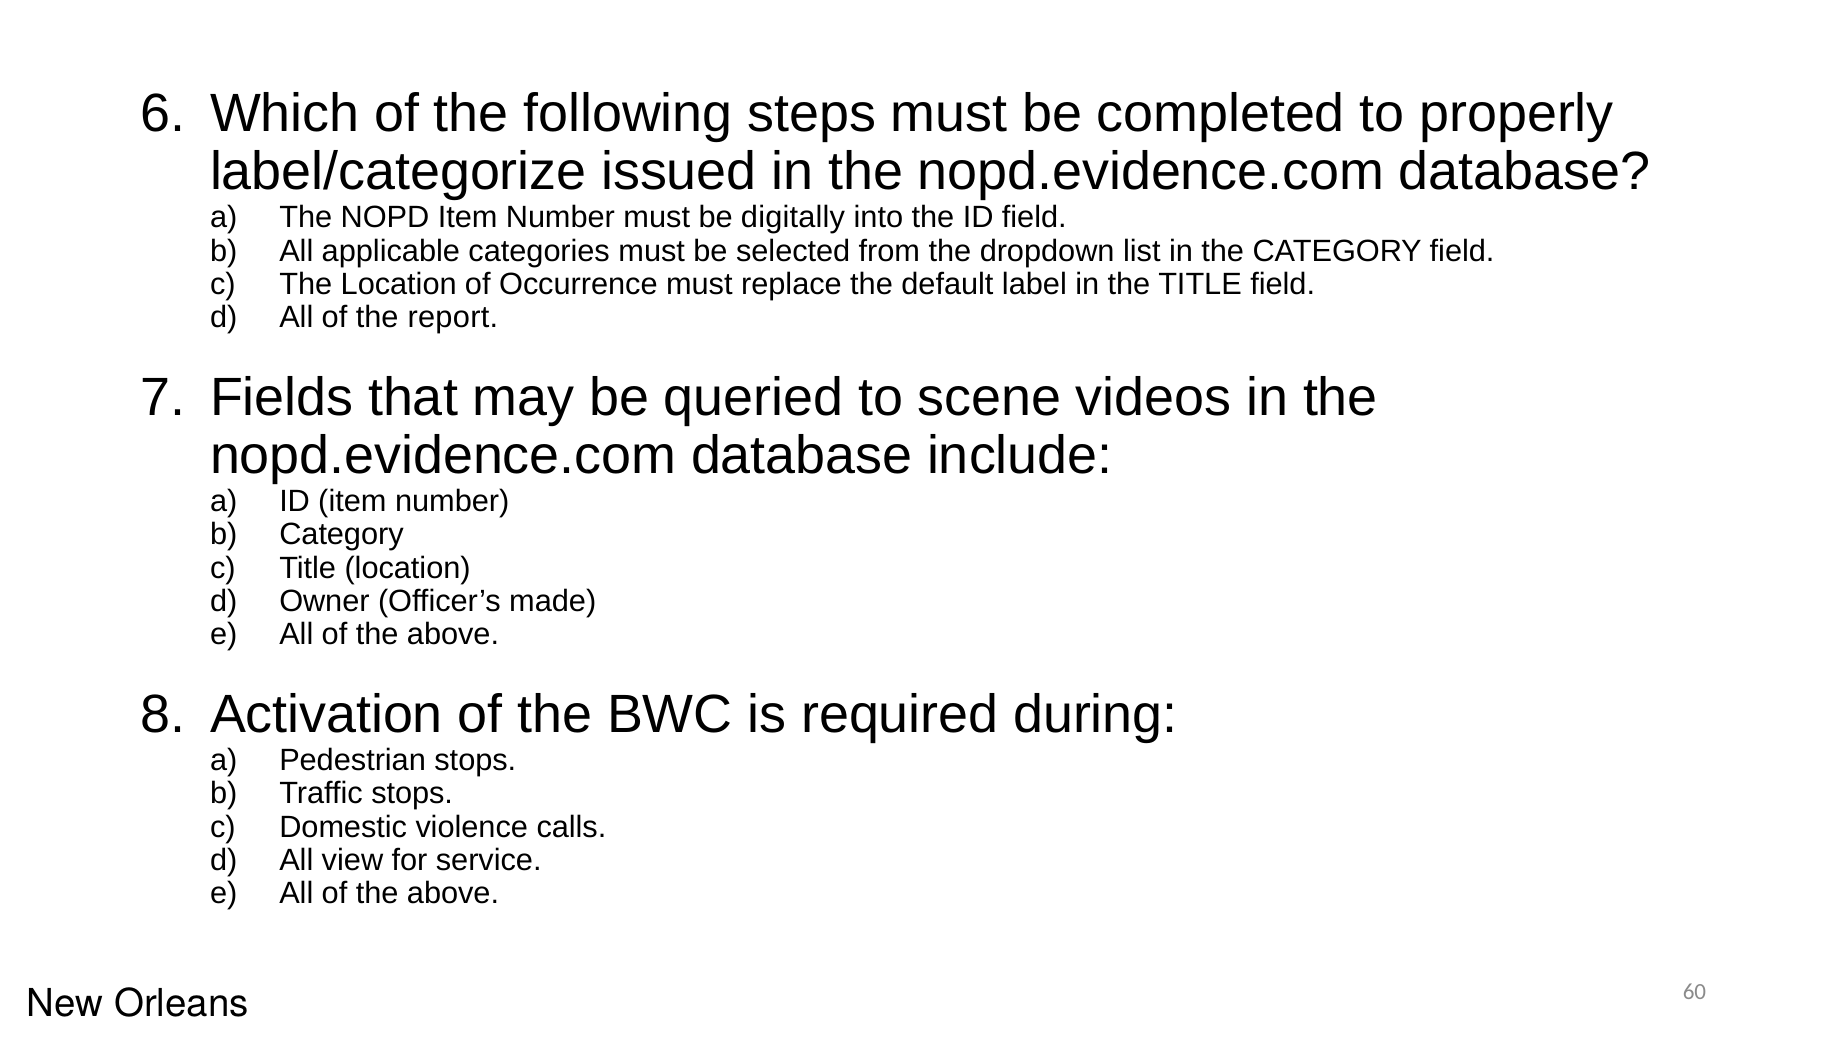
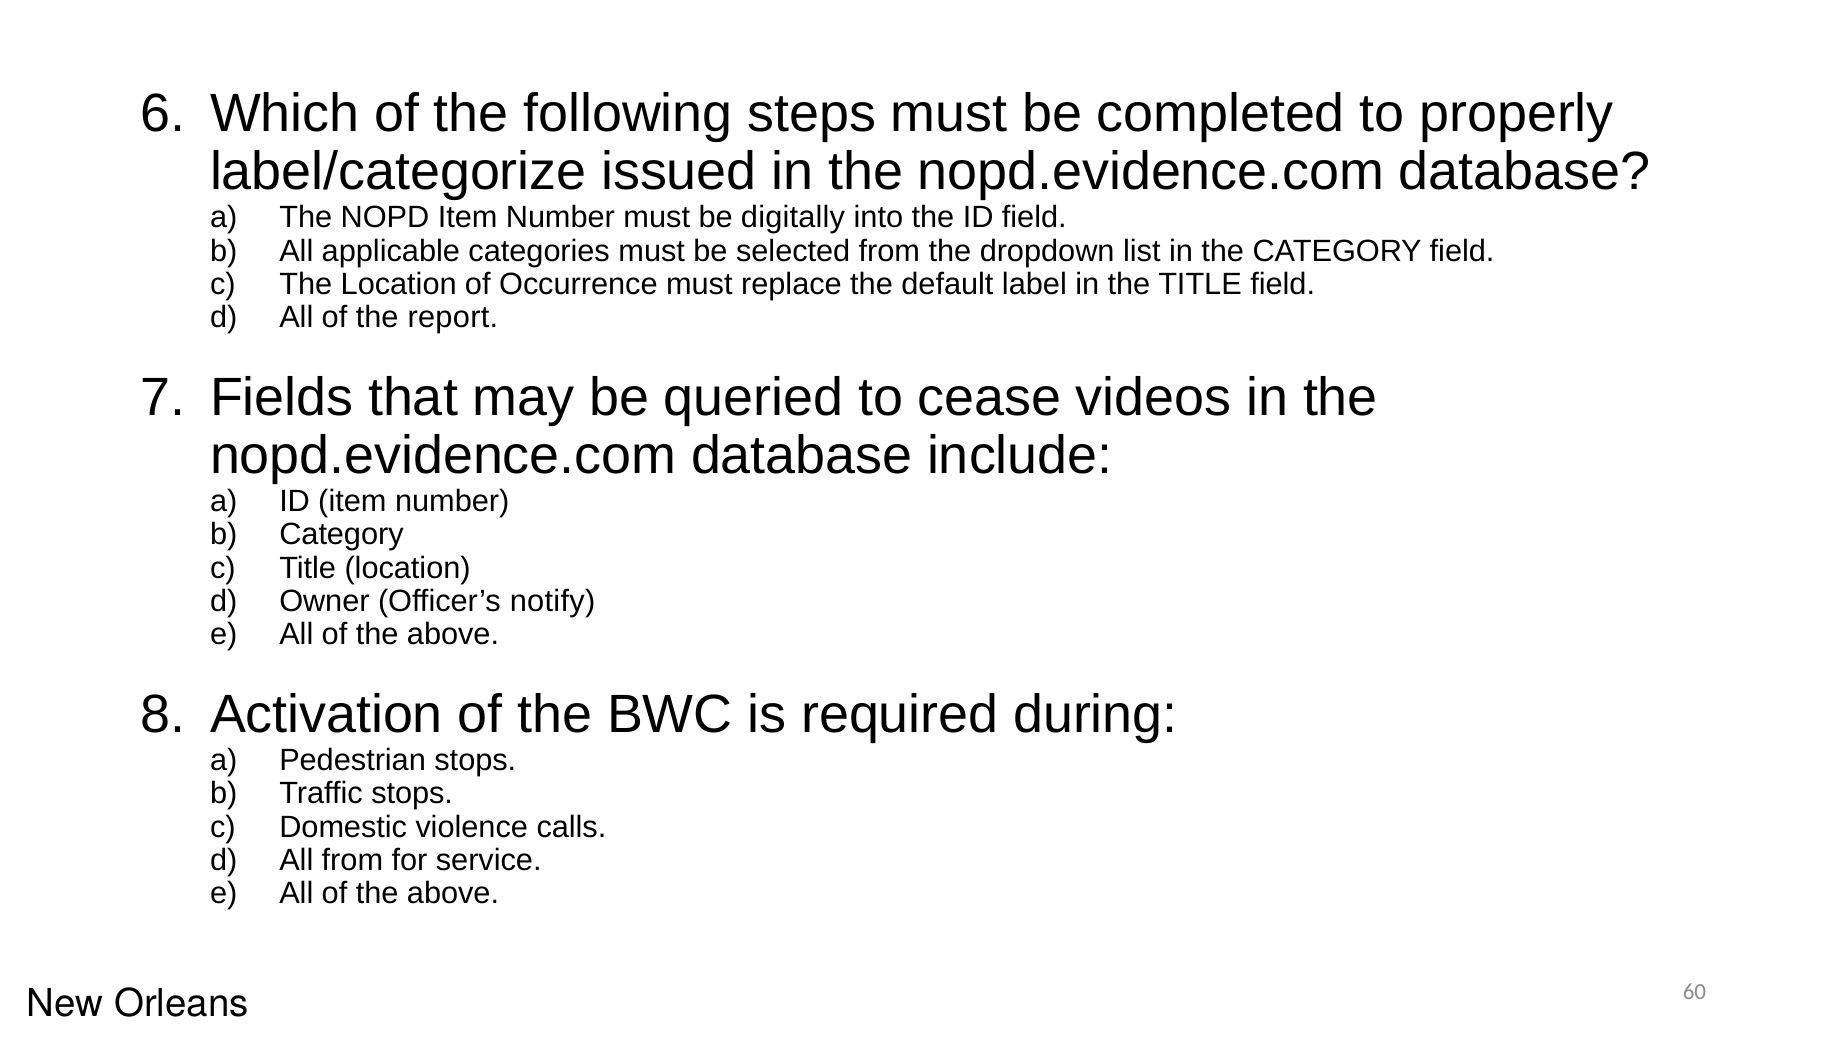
scene: scene -> cease
made: made -> notify
All view: view -> from
